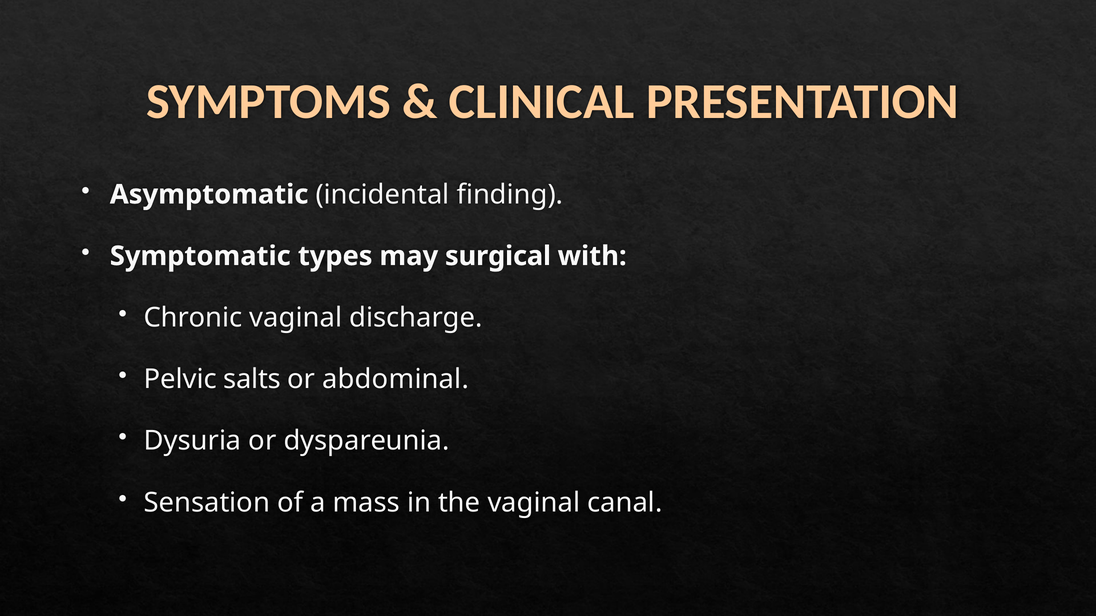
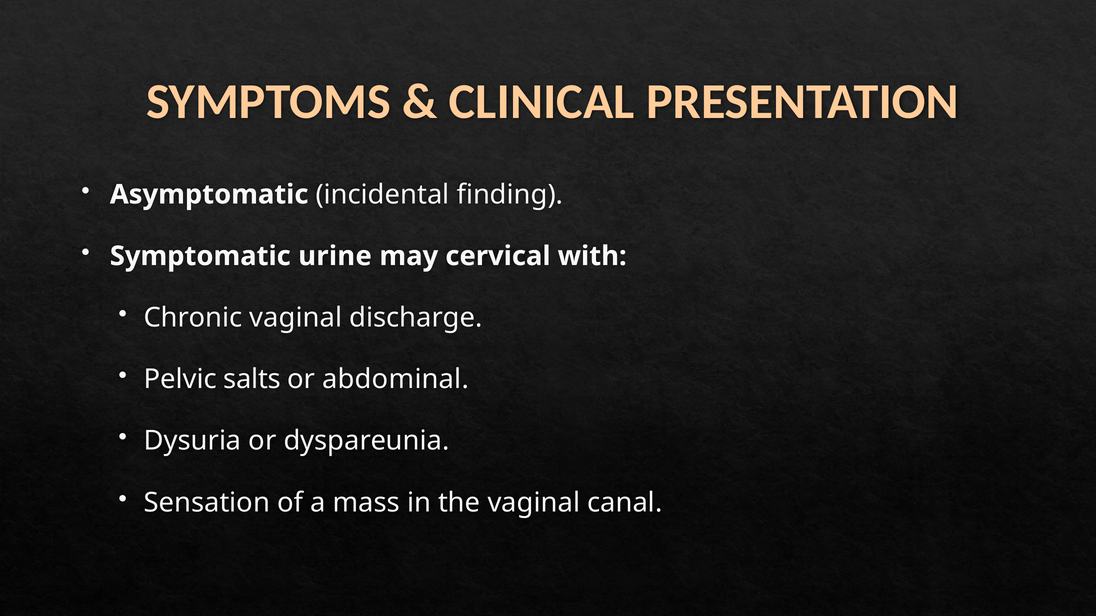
types: types -> urine
surgical: surgical -> cervical
